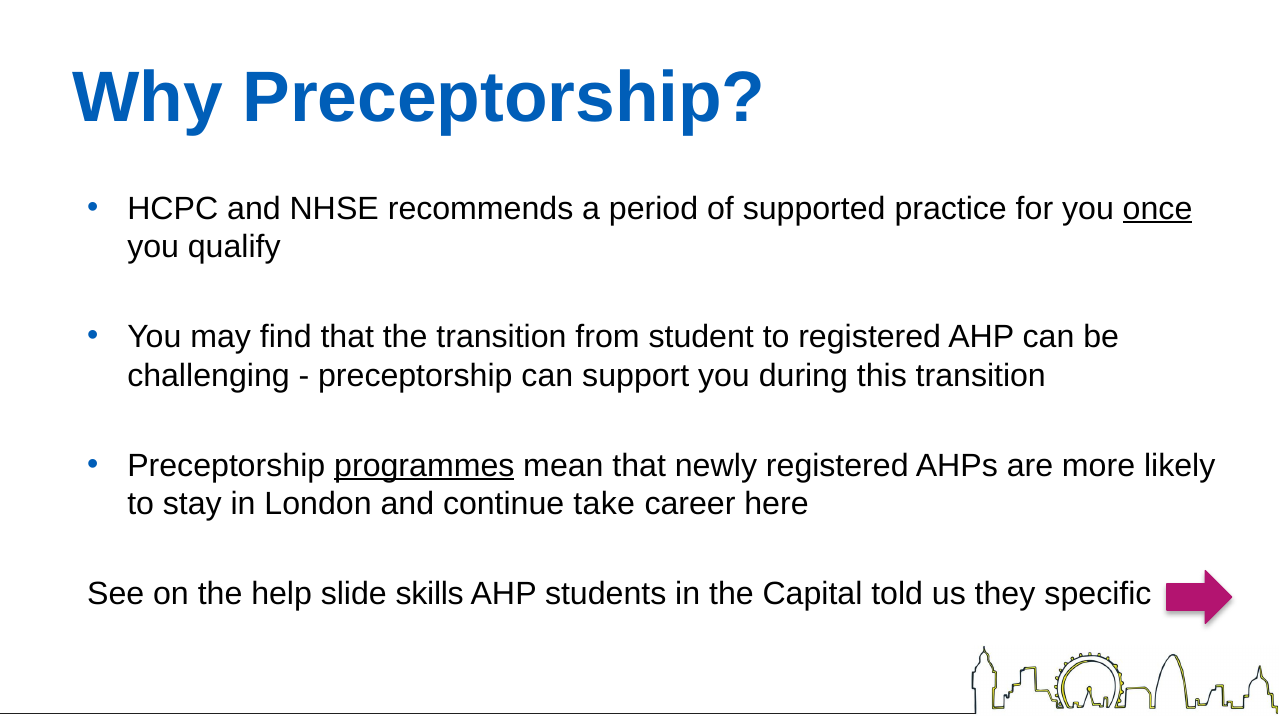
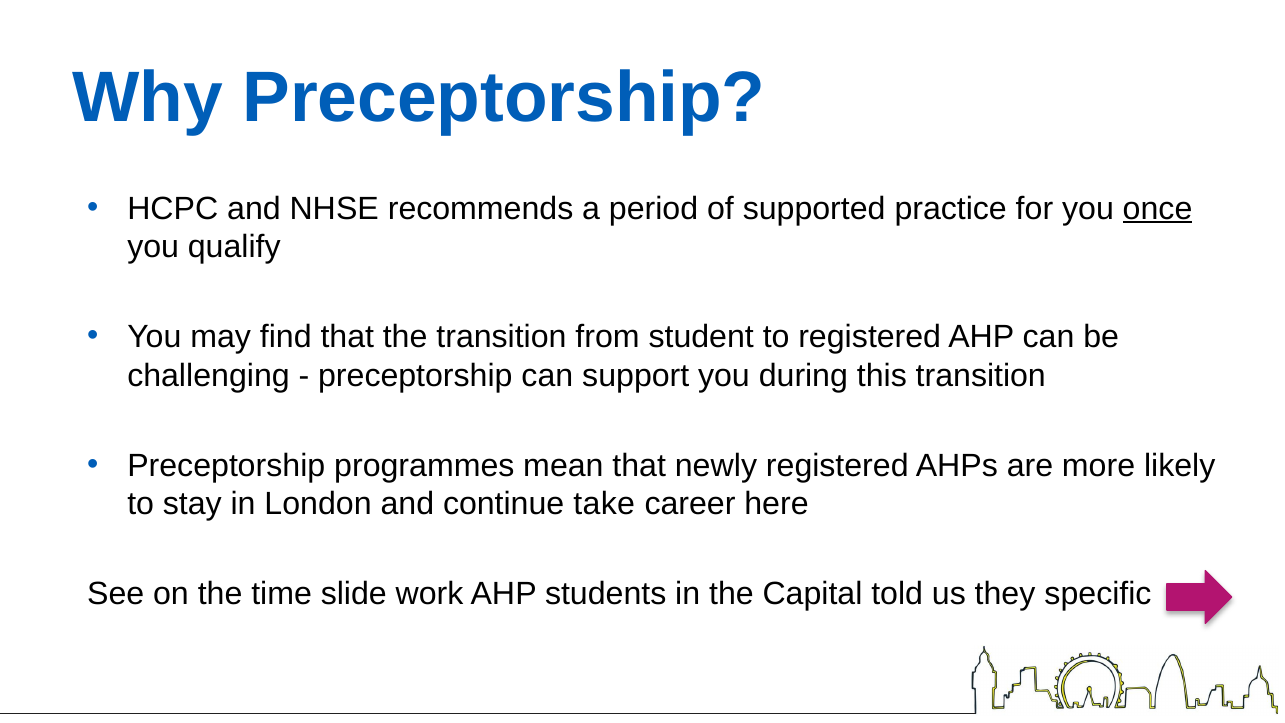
programmes underline: present -> none
help: help -> time
skills: skills -> work
